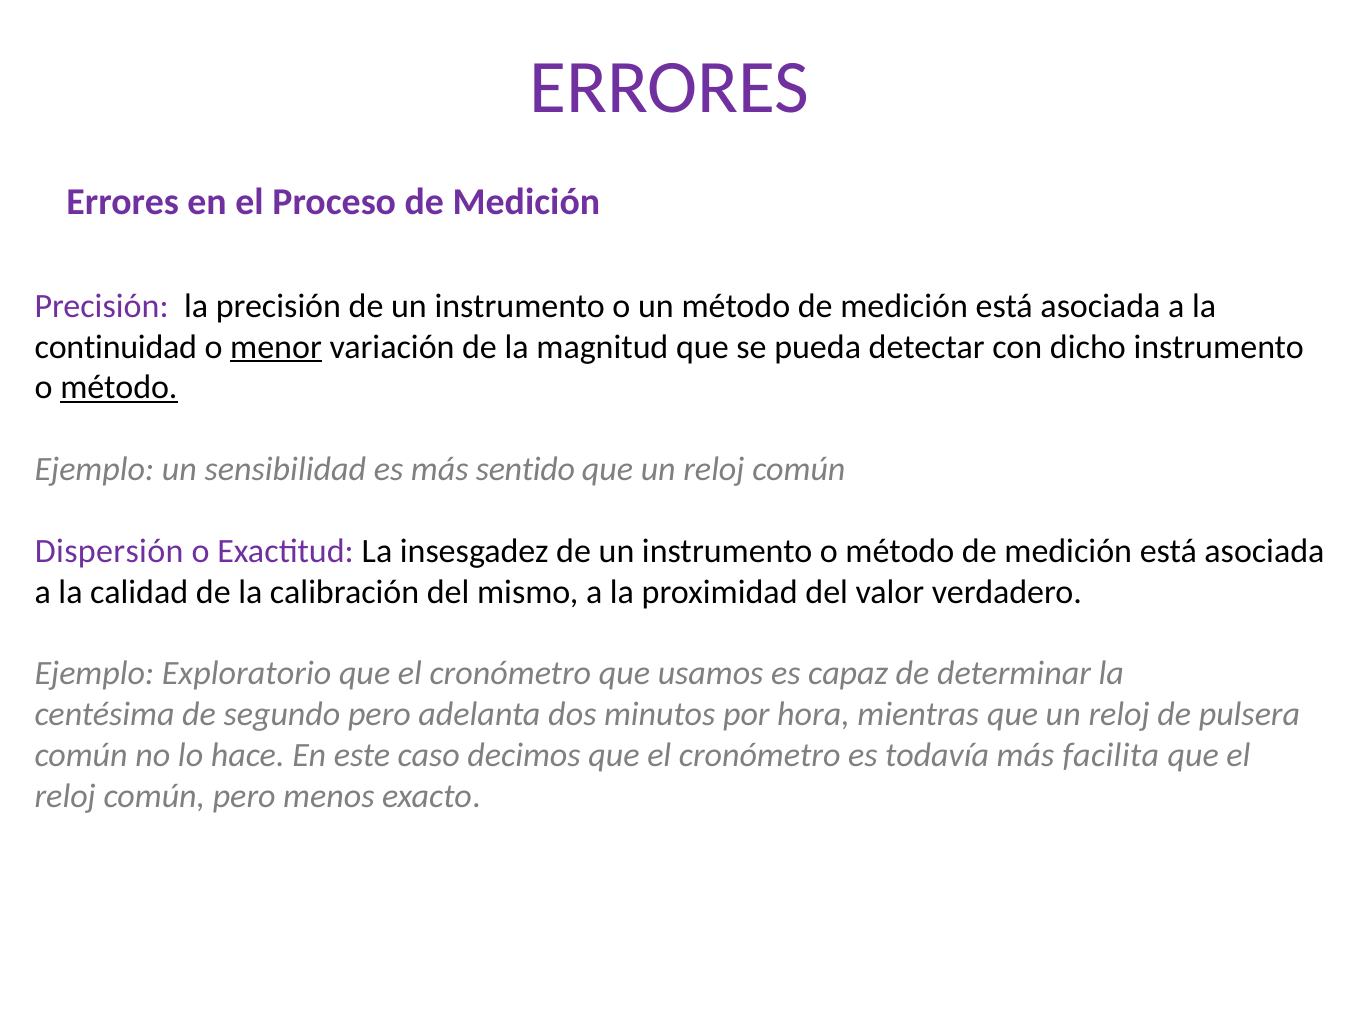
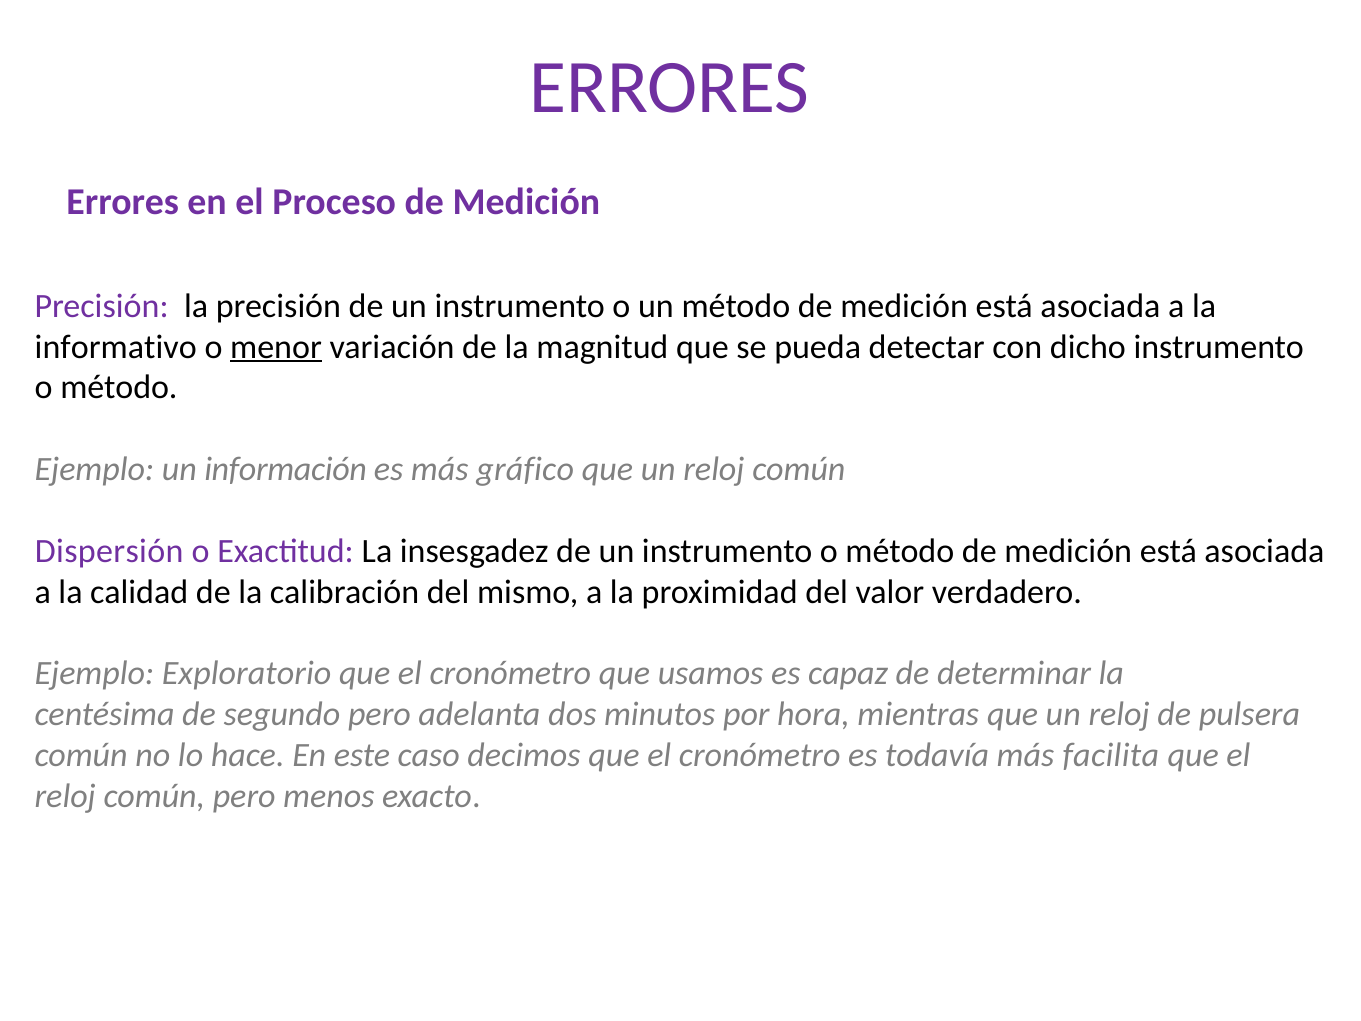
continuidad: continuidad -> informativo
método at (119, 388) underline: present -> none
sensibilidad: sensibilidad -> información
sentido: sentido -> gráfico
